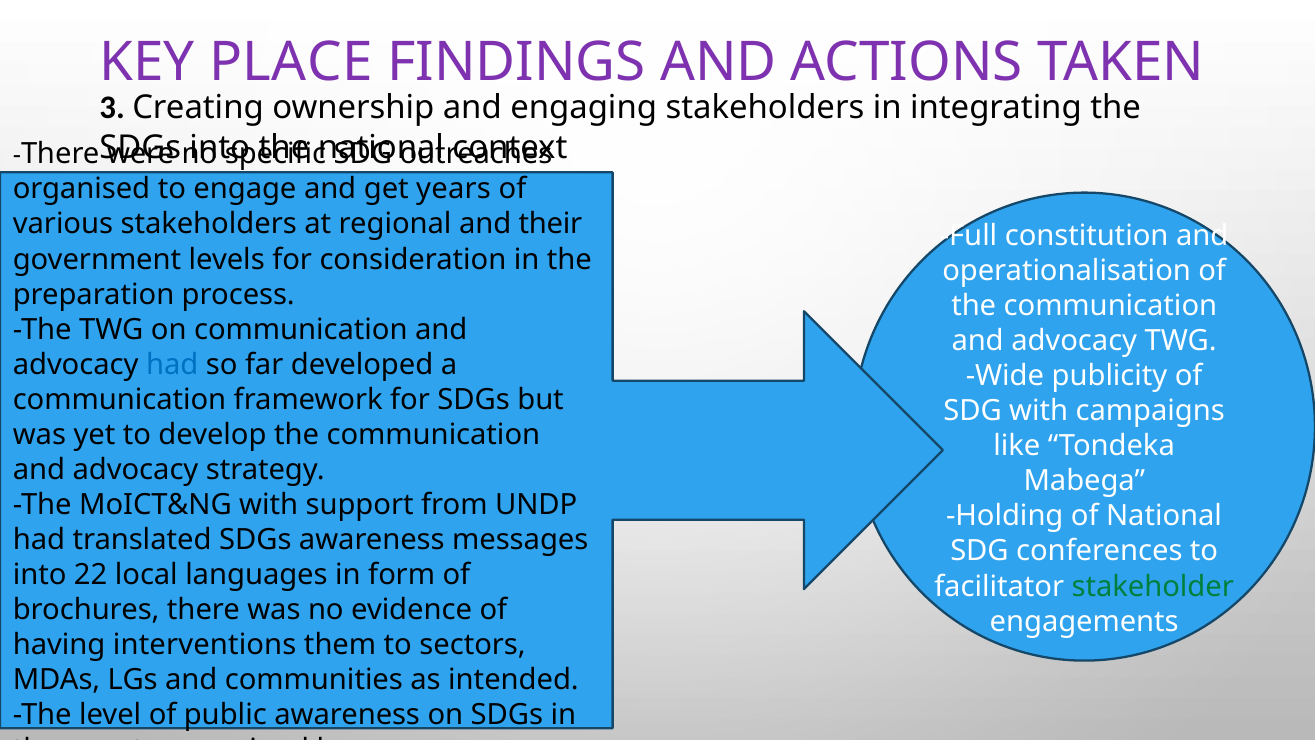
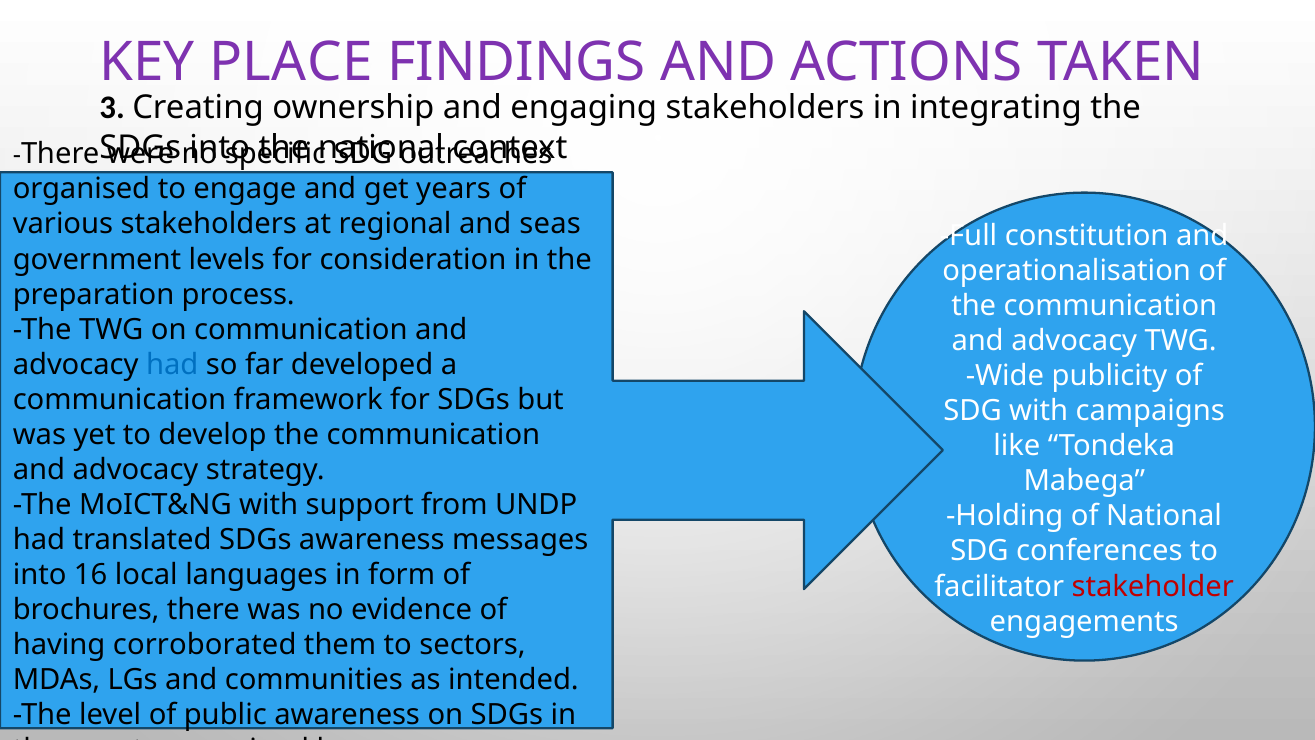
their: their -> seas
22: 22 -> 16
stakeholder colour: green -> red
interventions: interventions -> corroborated
